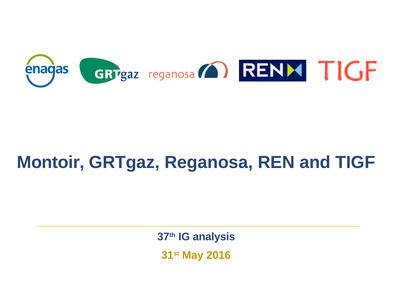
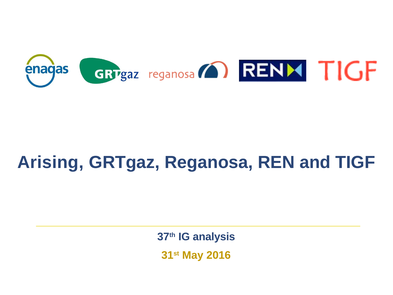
Montoir: Montoir -> Arising
